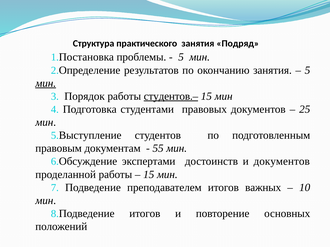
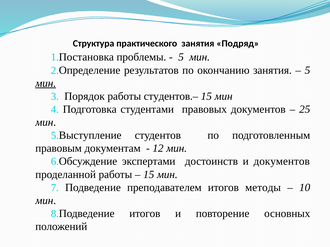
студентов.– underline: present -> none
55: 55 -> 12
важных: важных -> методы
